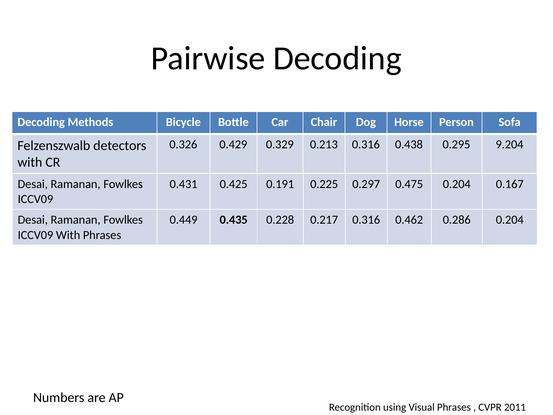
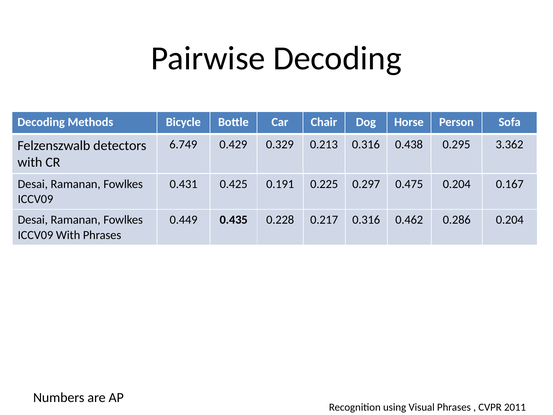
0.326: 0.326 -> 6.749
9.204: 9.204 -> 3.362
